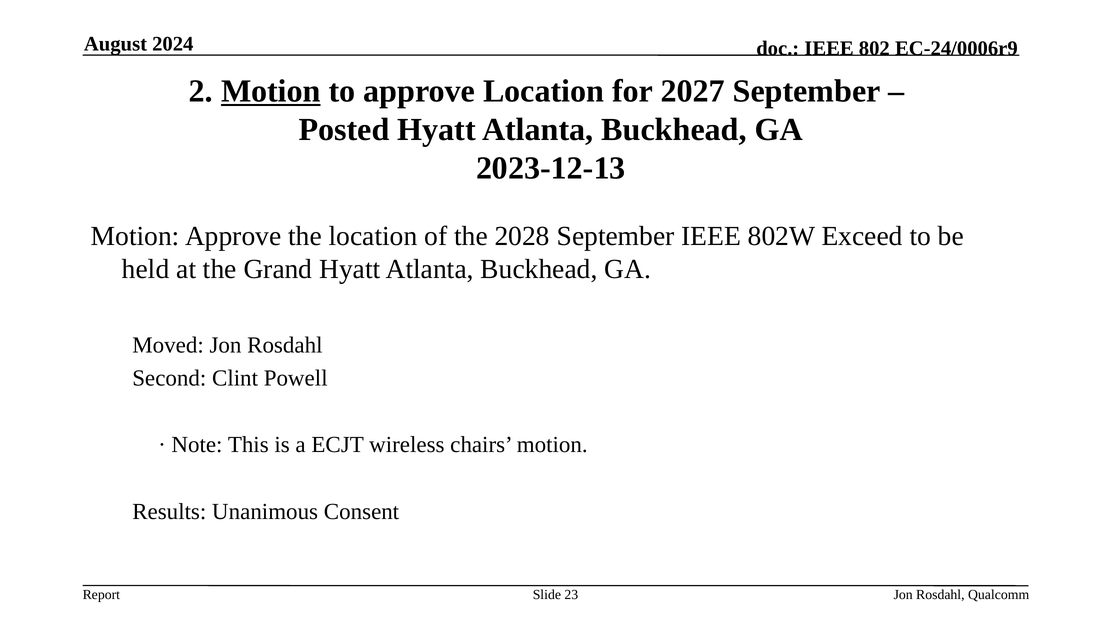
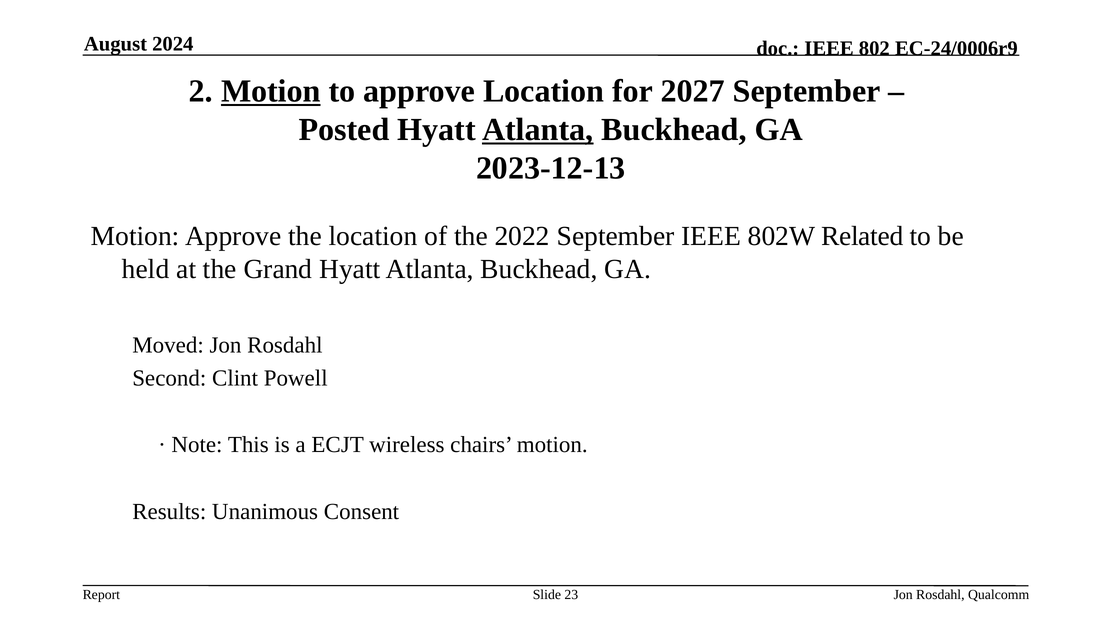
Atlanta at (538, 130) underline: none -> present
2028: 2028 -> 2022
Exceed: Exceed -> Related
